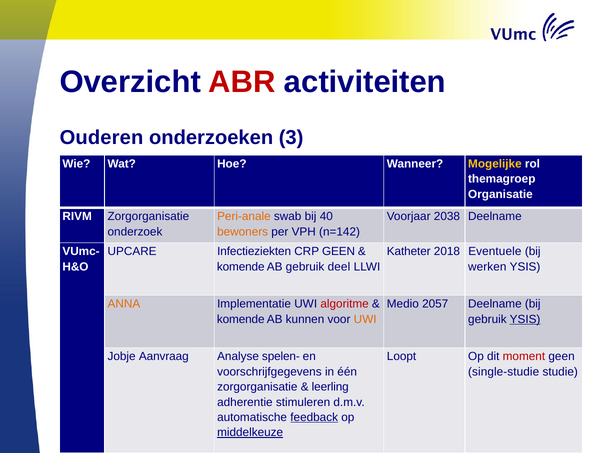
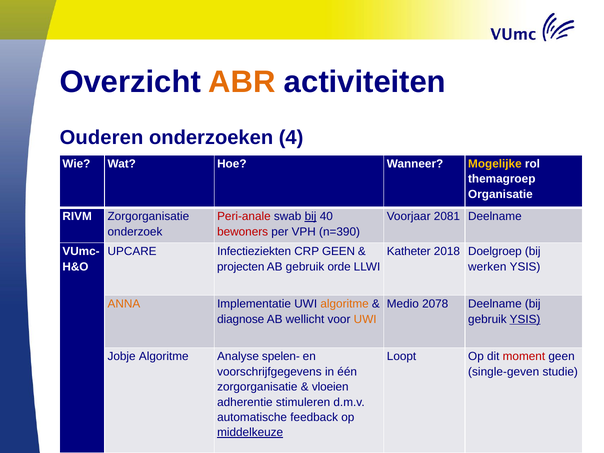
ABR colour: red -> orange
3: 3 -> 4
Peri-anale colour: orange -> red
bij at (311, 216) underline: none -> present
2038: 2038 -> 2081
bewoners colour: orange -> red
n=142: n=142 -> n=390
Eventuele: Eventuele -> Doelgroep
komende at (241, 267): komende -> projecten
deel: deel -> orde
algoritme at (345, 304) colour: red -> orange
2057: 2057 -> 2078
komende at (241, 319): komende -> diagnose
kunnen: kunnen -> wellicht
Jobje Aanvraag: Aanvraag -> Algoritme
single-studie: single-studie -> single-geven
leerling: leerling -> vloeien
feedback underline: present -> none
